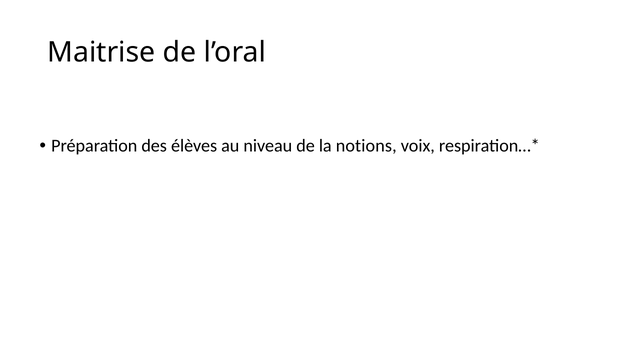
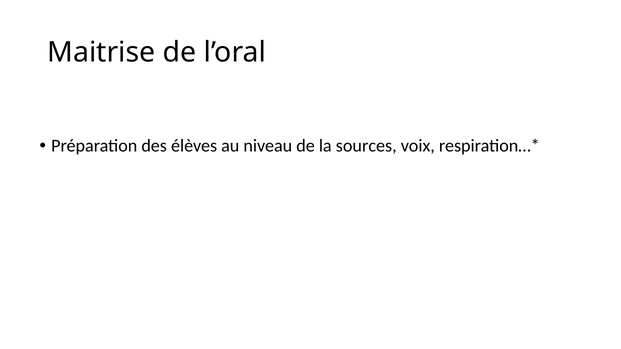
notions: notions -> sources
